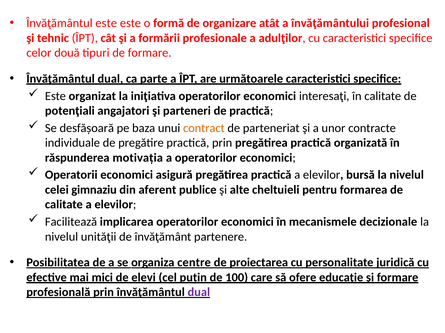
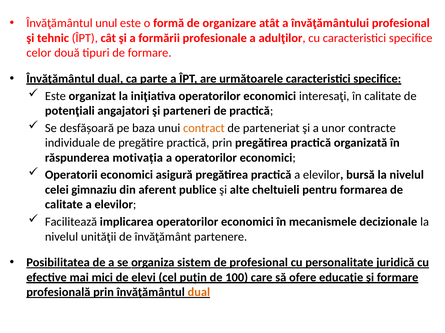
Învăţământul este: este -> unul
centre: centre -> sistem
de proiectarea: proiectarea -> profesional
dual at (199, 293) colour: purple -> orange
